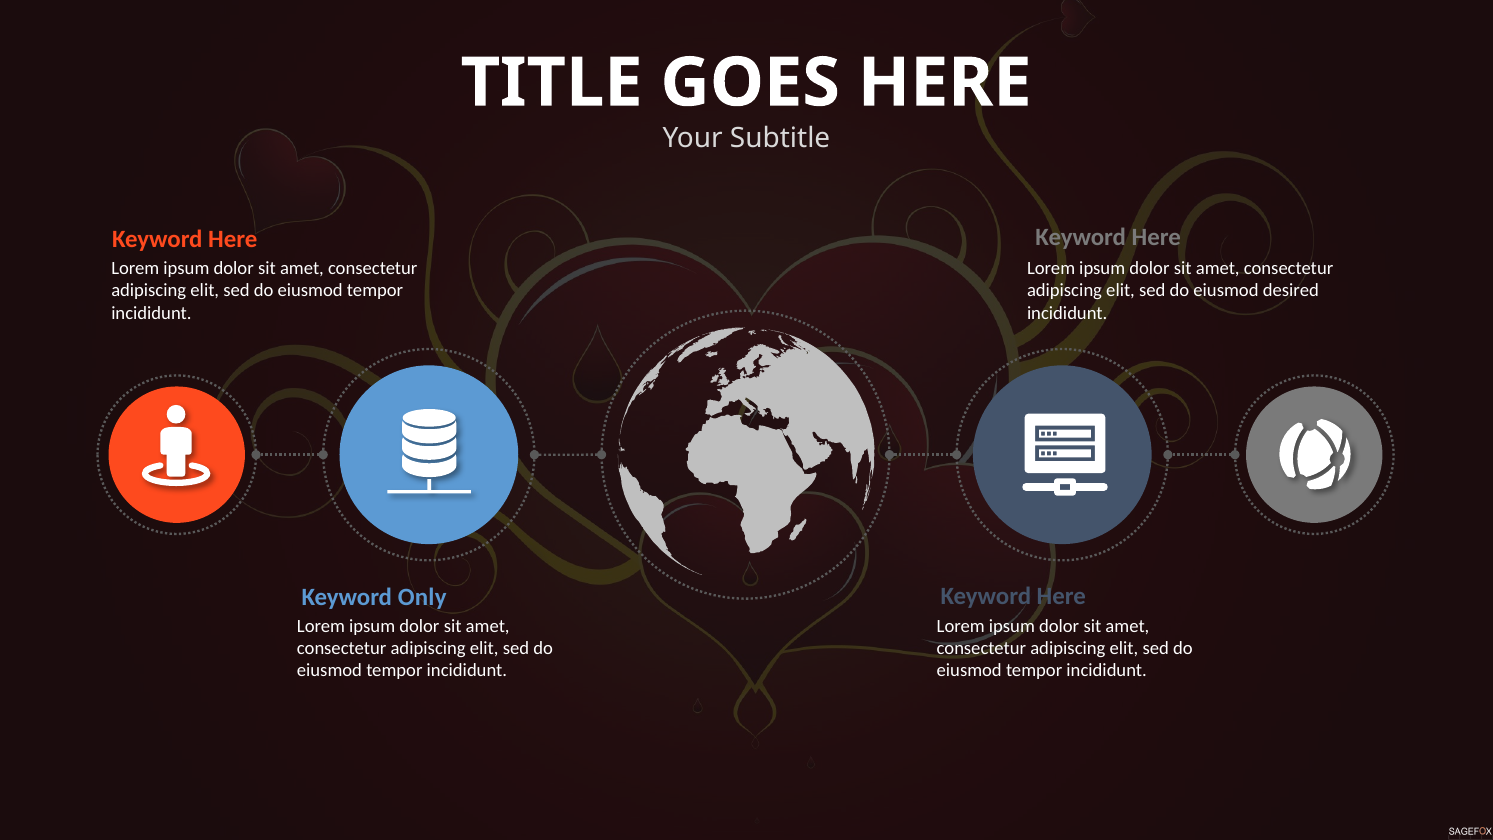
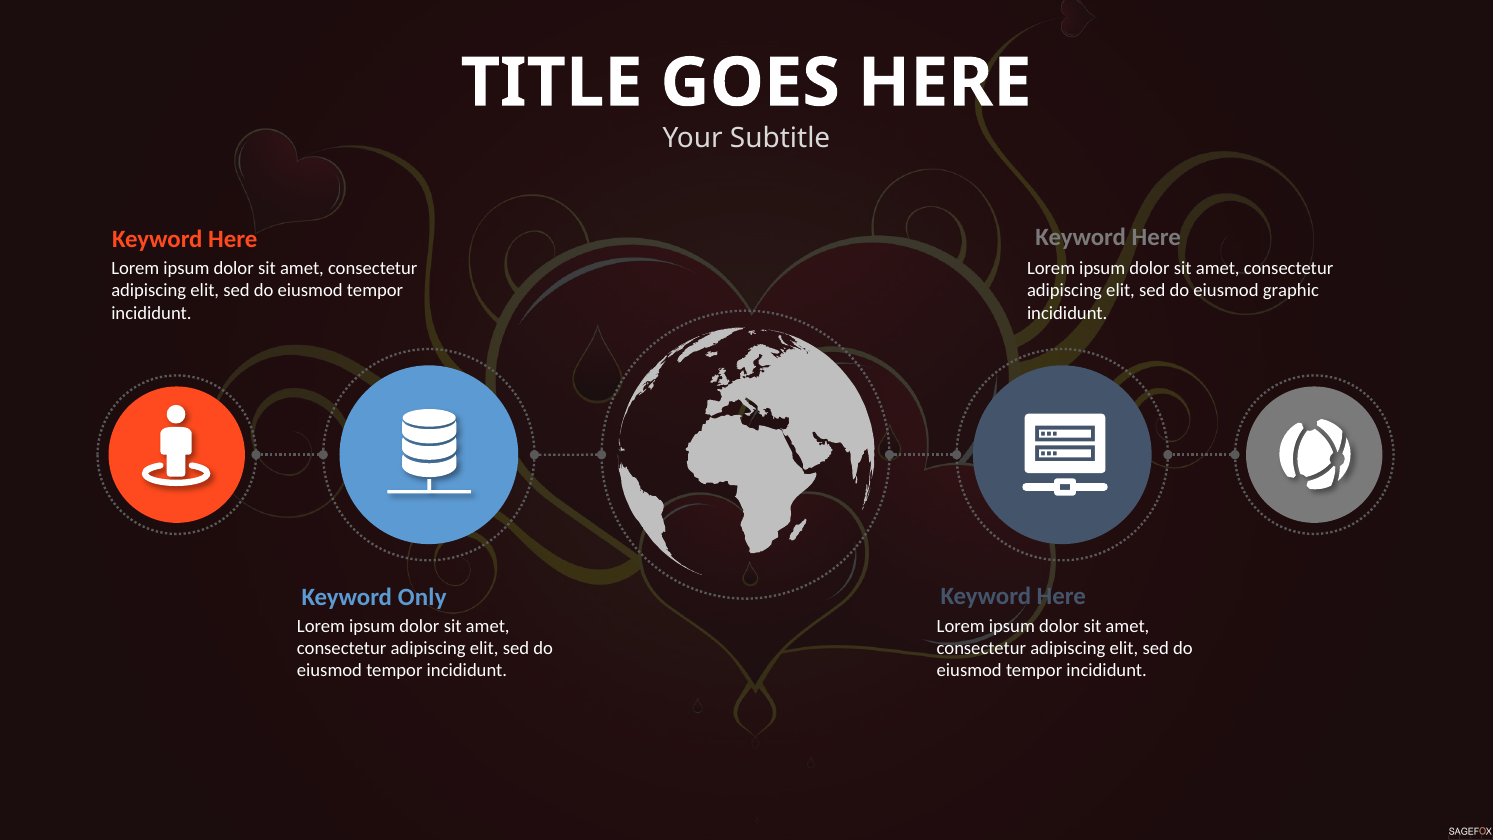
desired: desired -> graphic
